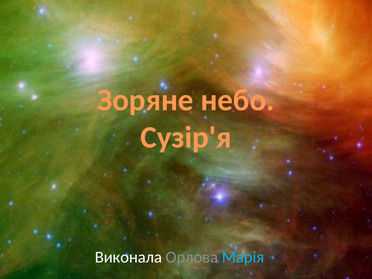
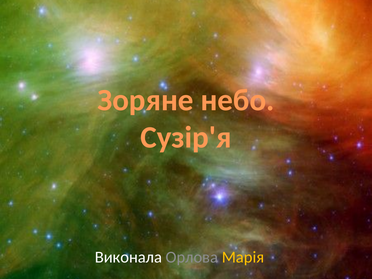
Марія colour: light blue -> yellow
